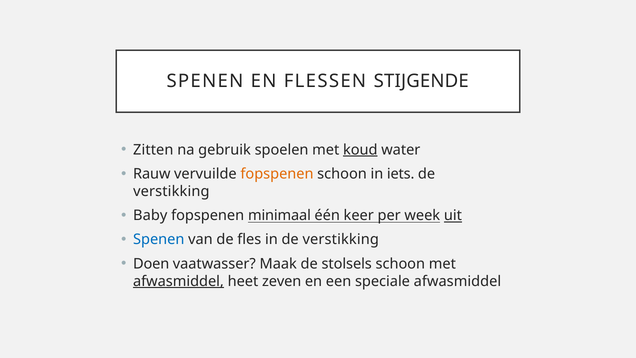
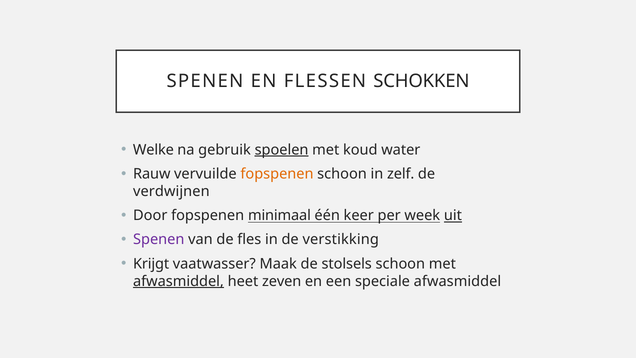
STIJGENDE: STIJGENDE -> SCHOKKEN
Zitten: Zitten -> Welke
spoelen underline: none -> present
koud underline: present -> none
iets: iets -> zelf
verstikking at (171, 191): verstikking -> verdwijnen
Baby: Baby -> Door
Spenen at (159, 239) colour: blue -> purple
Doen: Doen -> Krijgt
